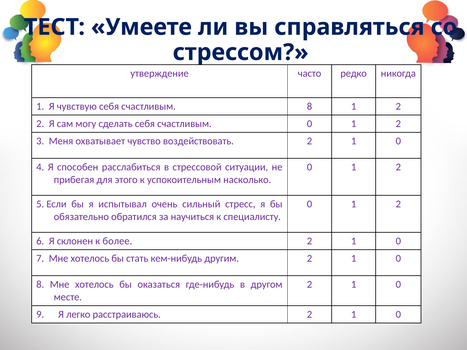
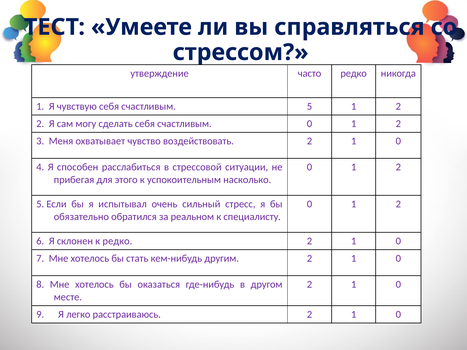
счастливым 8: 8 -> 5
научиться: научиться -> реальном
к более: более -> редко
